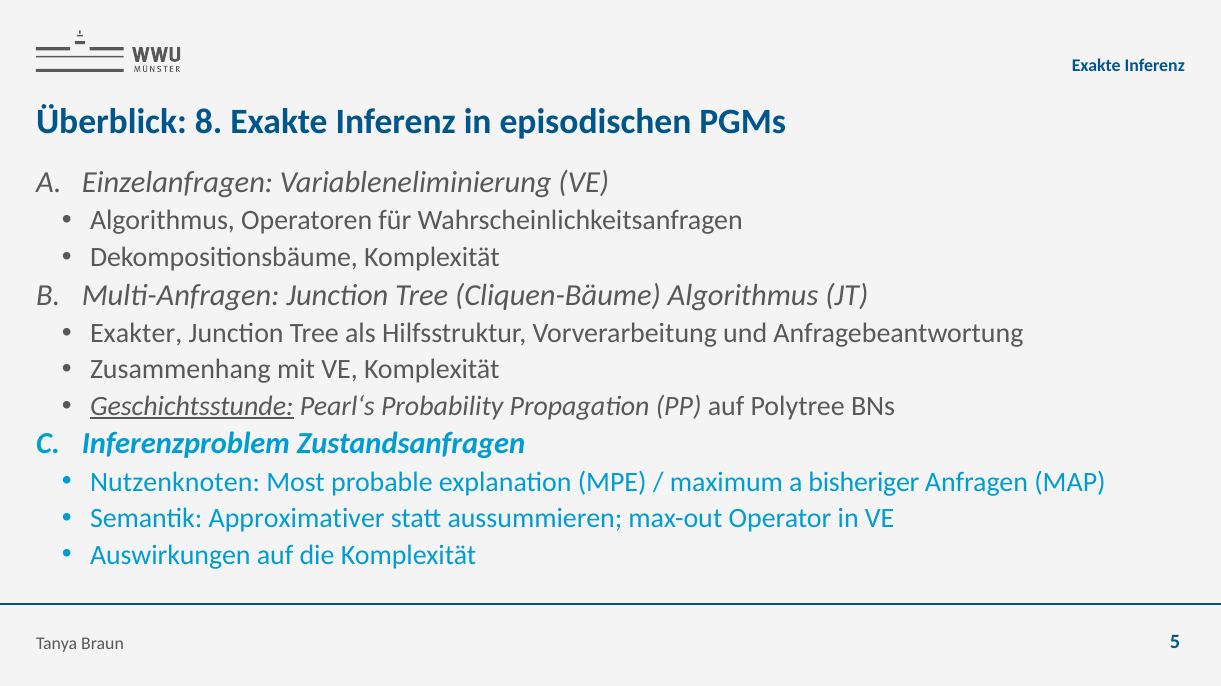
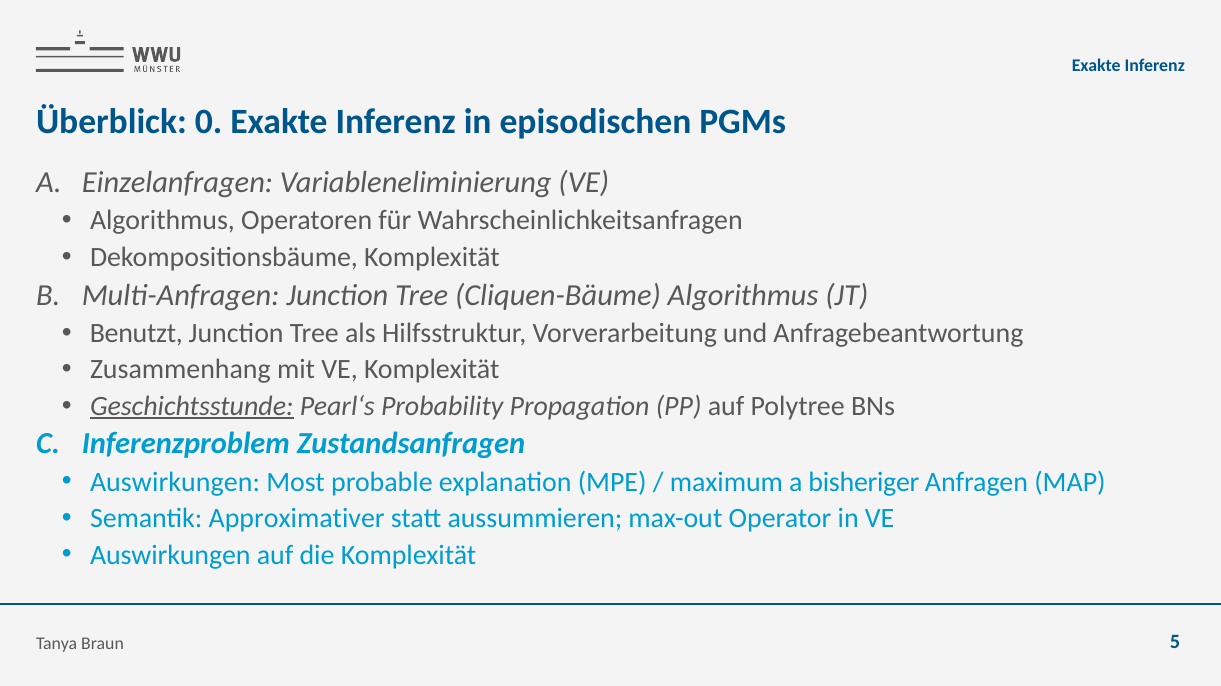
8: 8 -> 0
Exakter: Exakter -> Benutzt
Nutzenknoten at (175, 482): Nutzenknoten -> Auswirkungen
